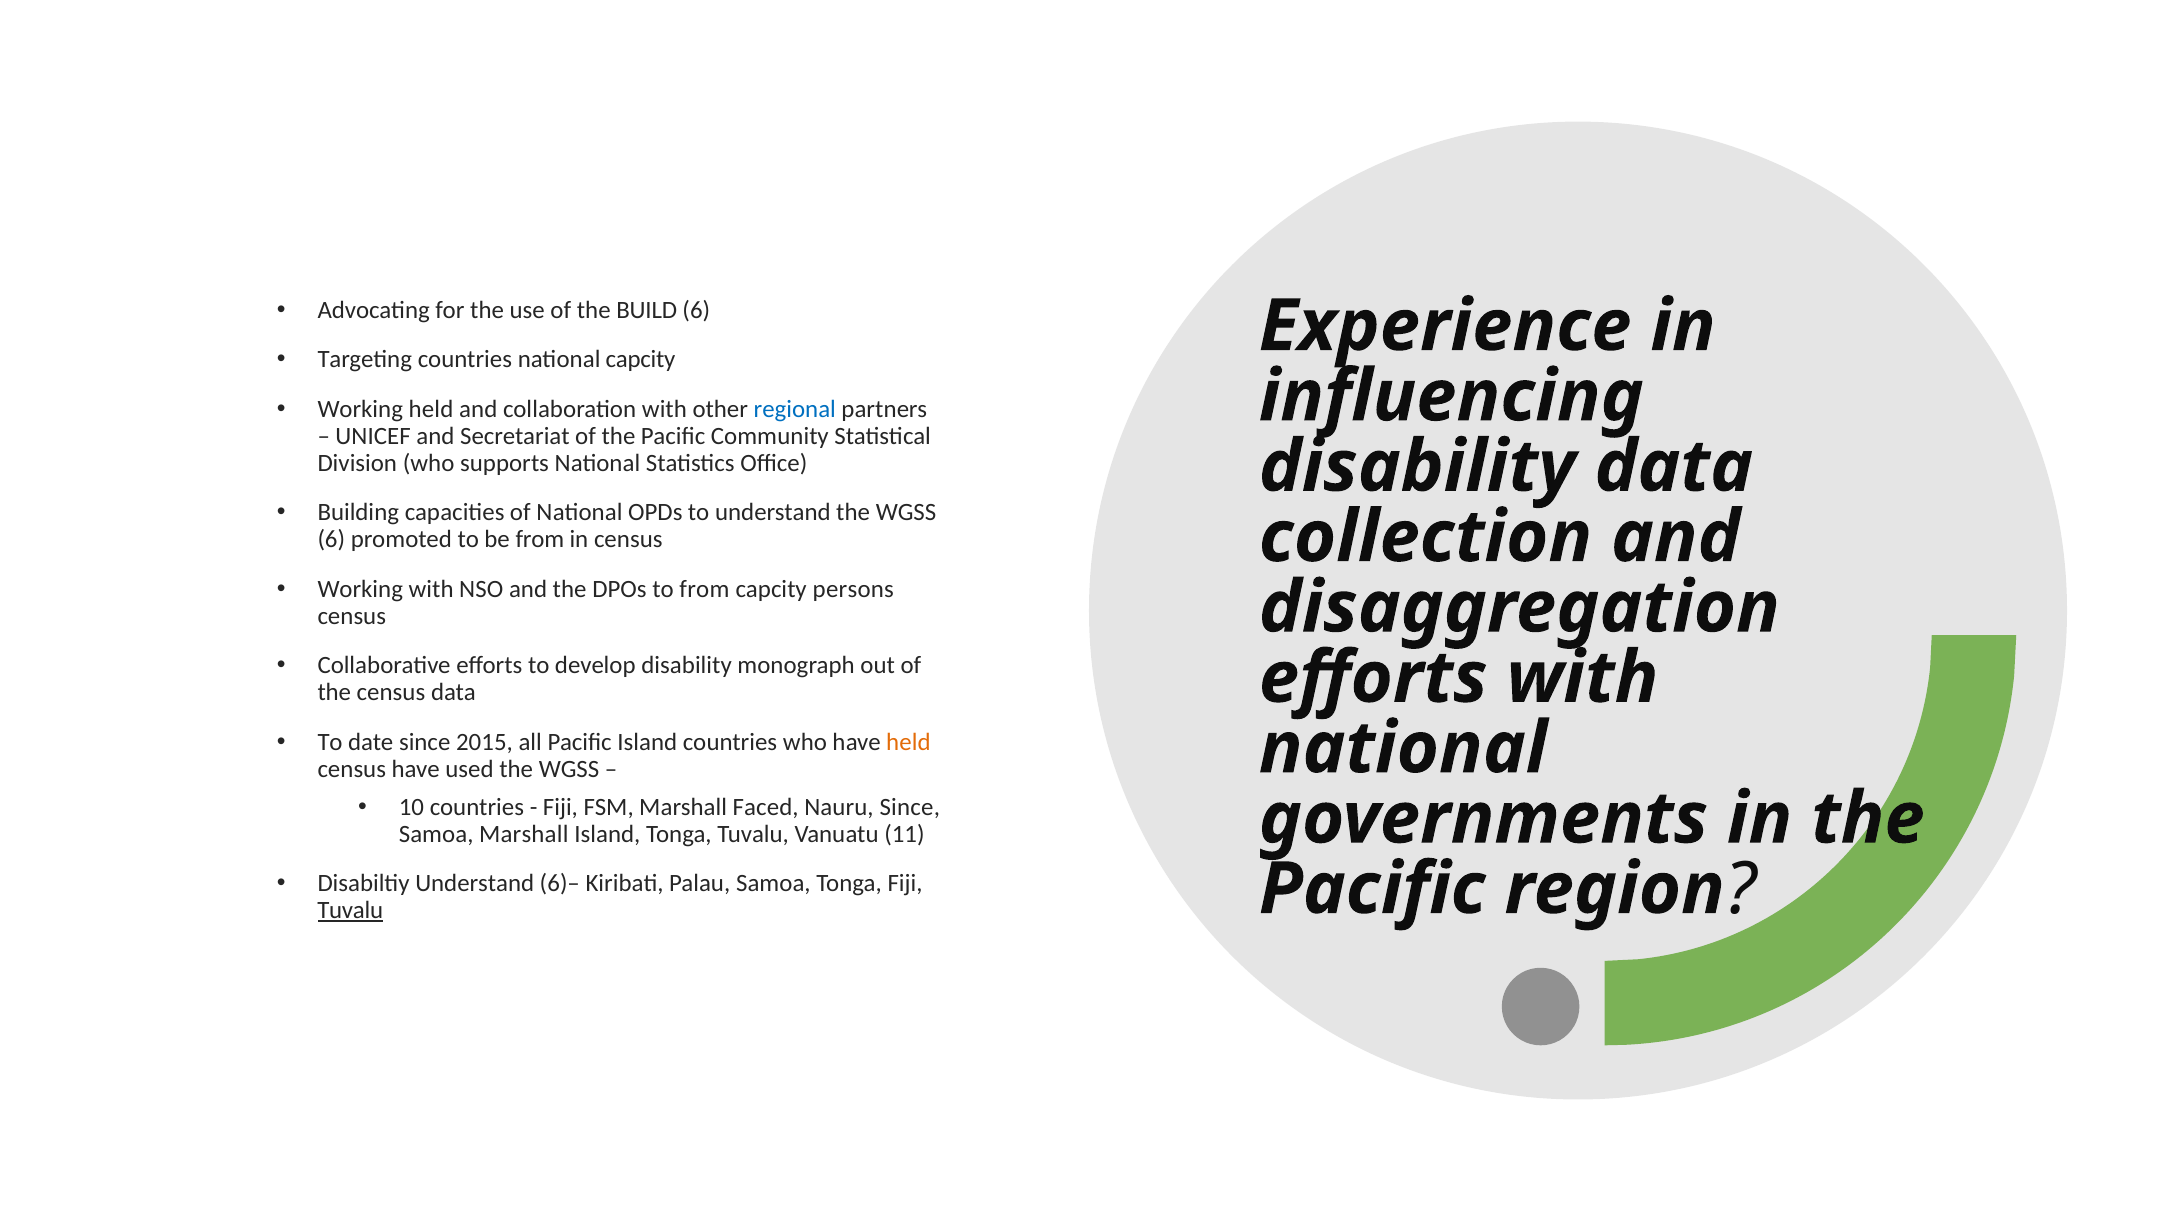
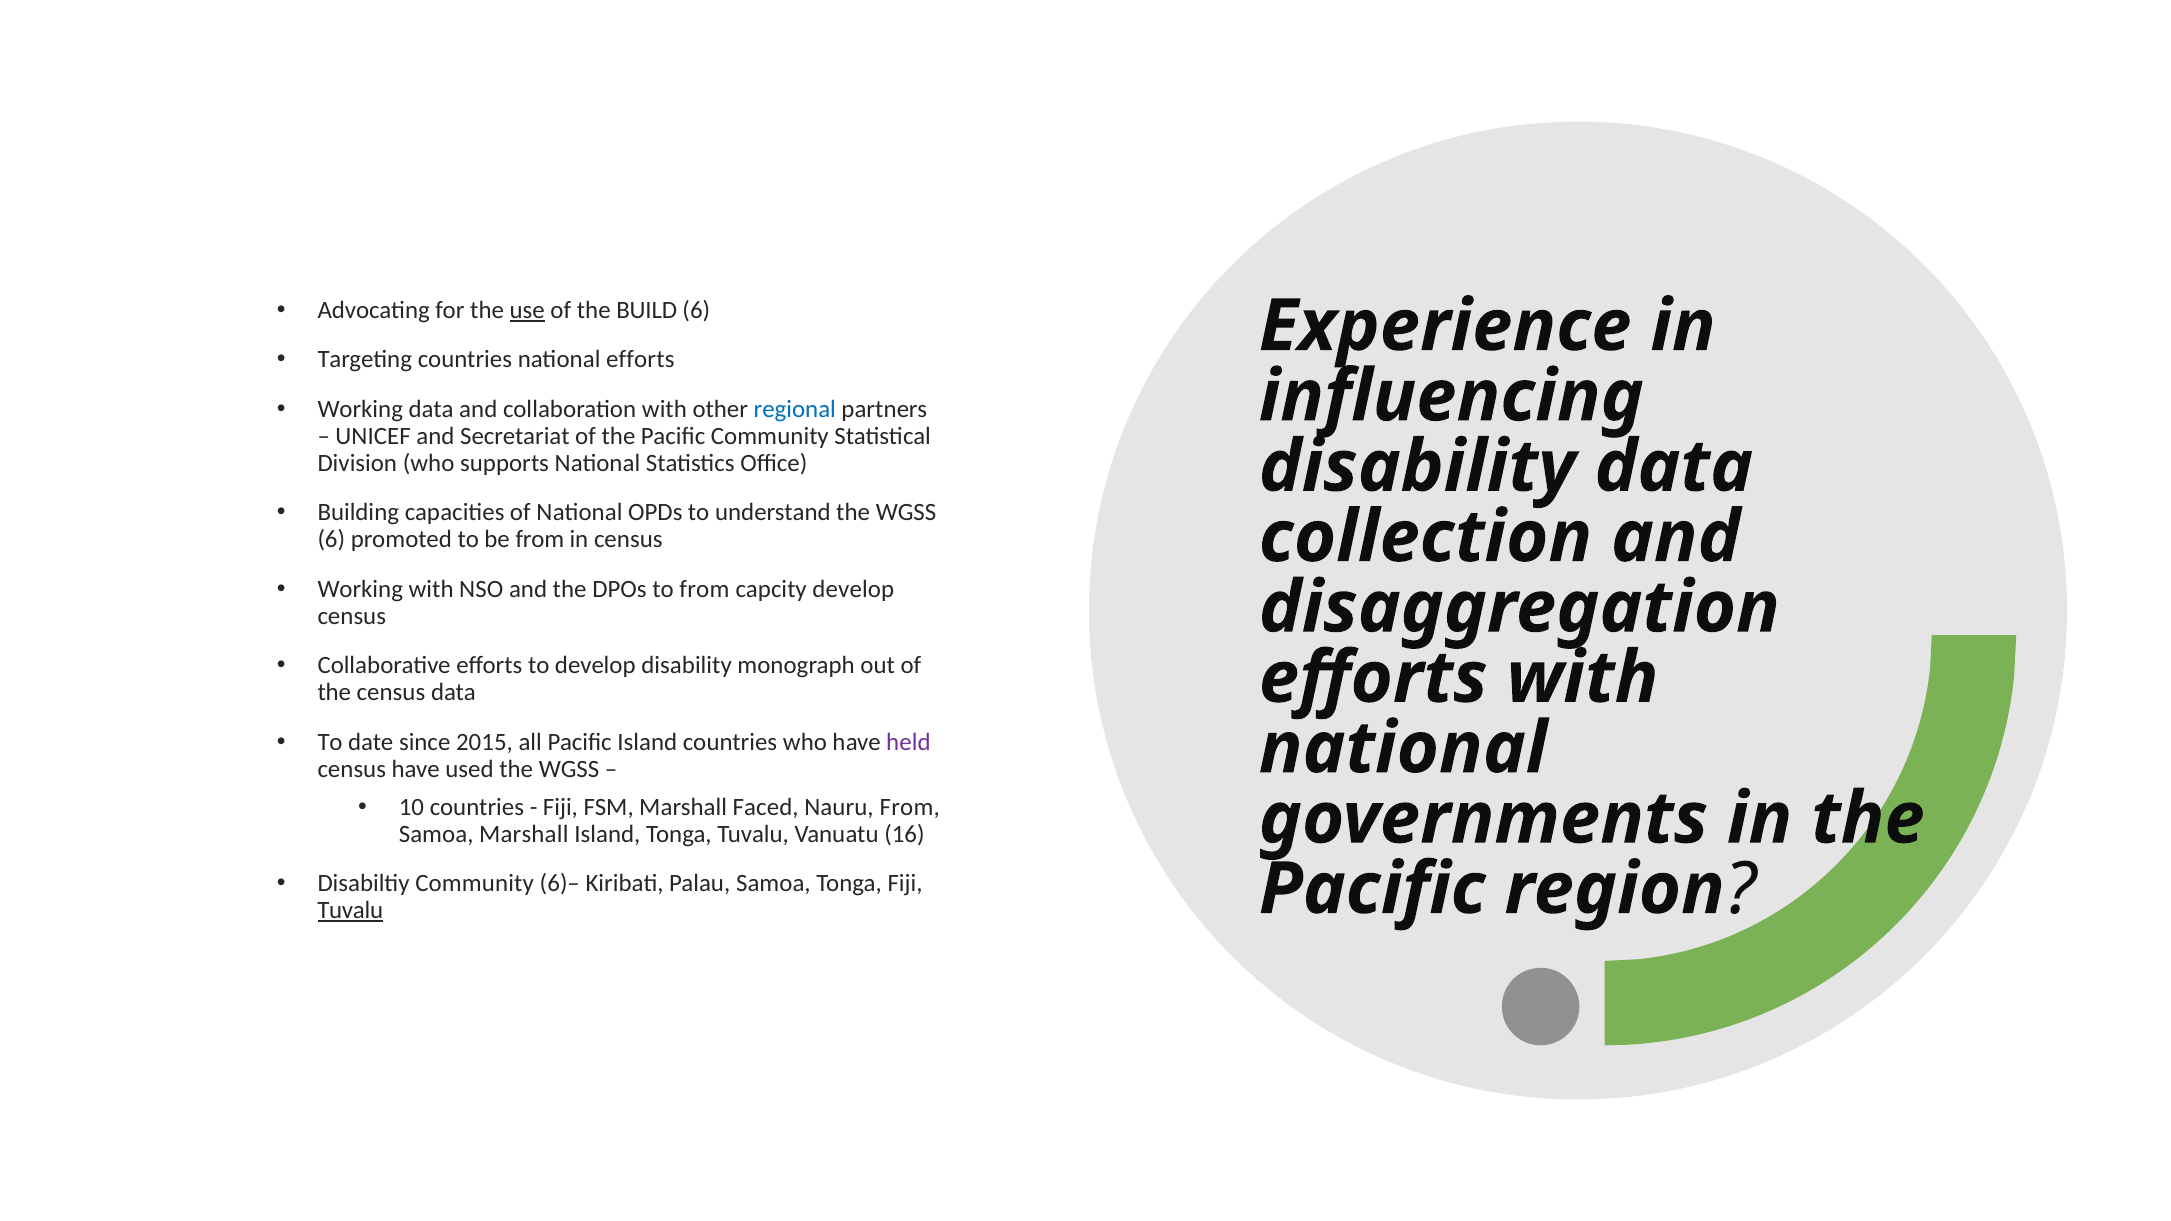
use underline: none -> present
national capcity: capcity -> efforts
Working held: held -> data
capcity persons: persons -> develop
held at (908, 742) colour: orange -> purple
Nauru Since: Since -> From
11: 11 -> 16
Disabiltiy Understand: Understand -> Community
